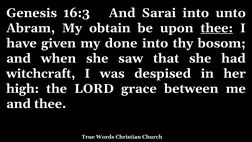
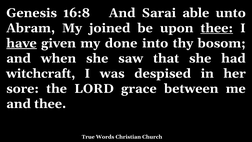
16:3: 16:3 -> 16:8
Sarai into: into -> able
obtain: obtain -> joined
have underline: none -> present
high: high -> sore
